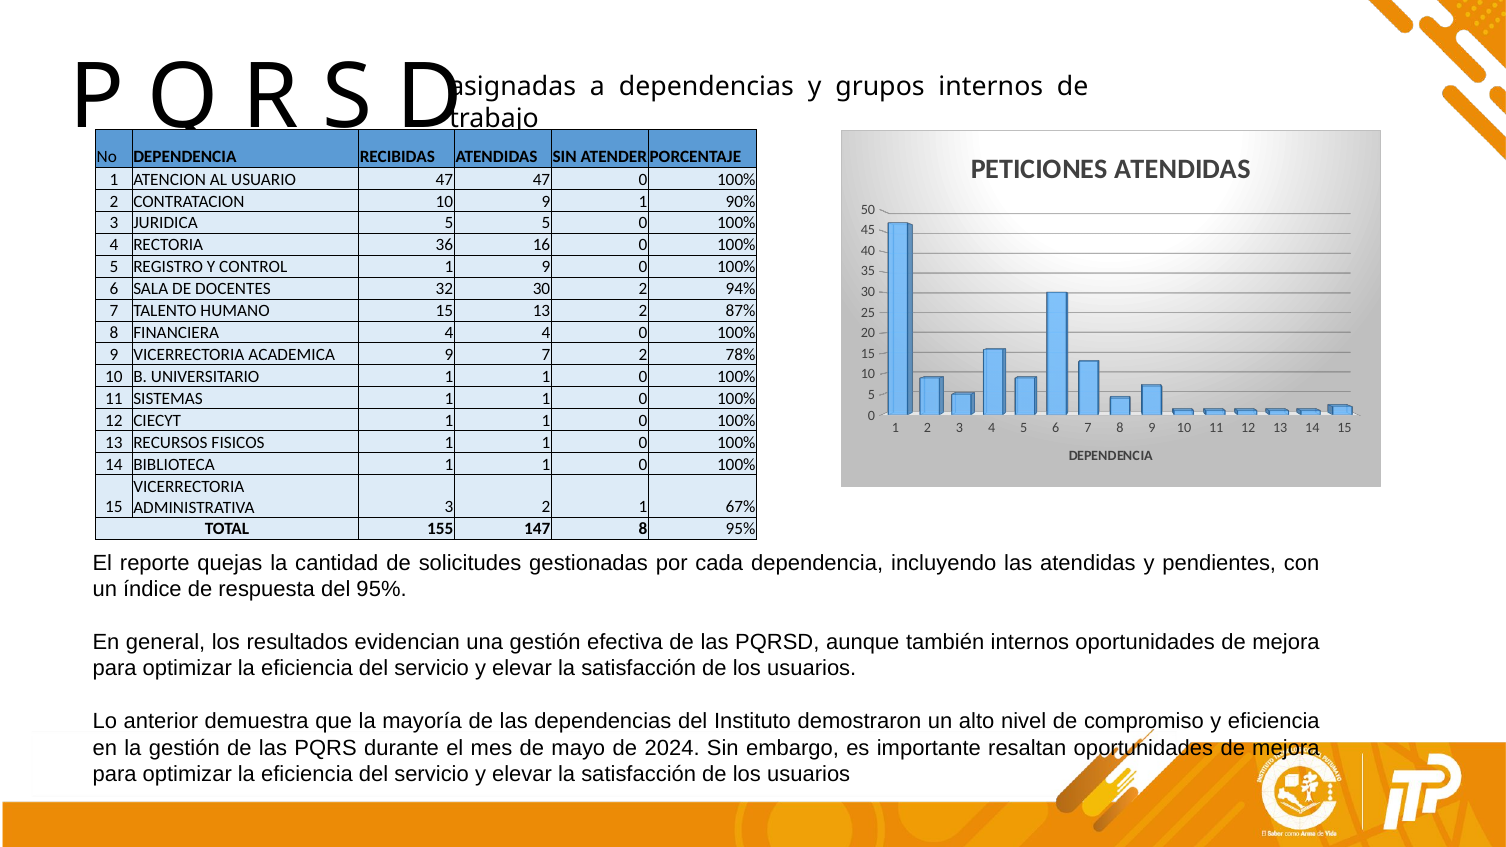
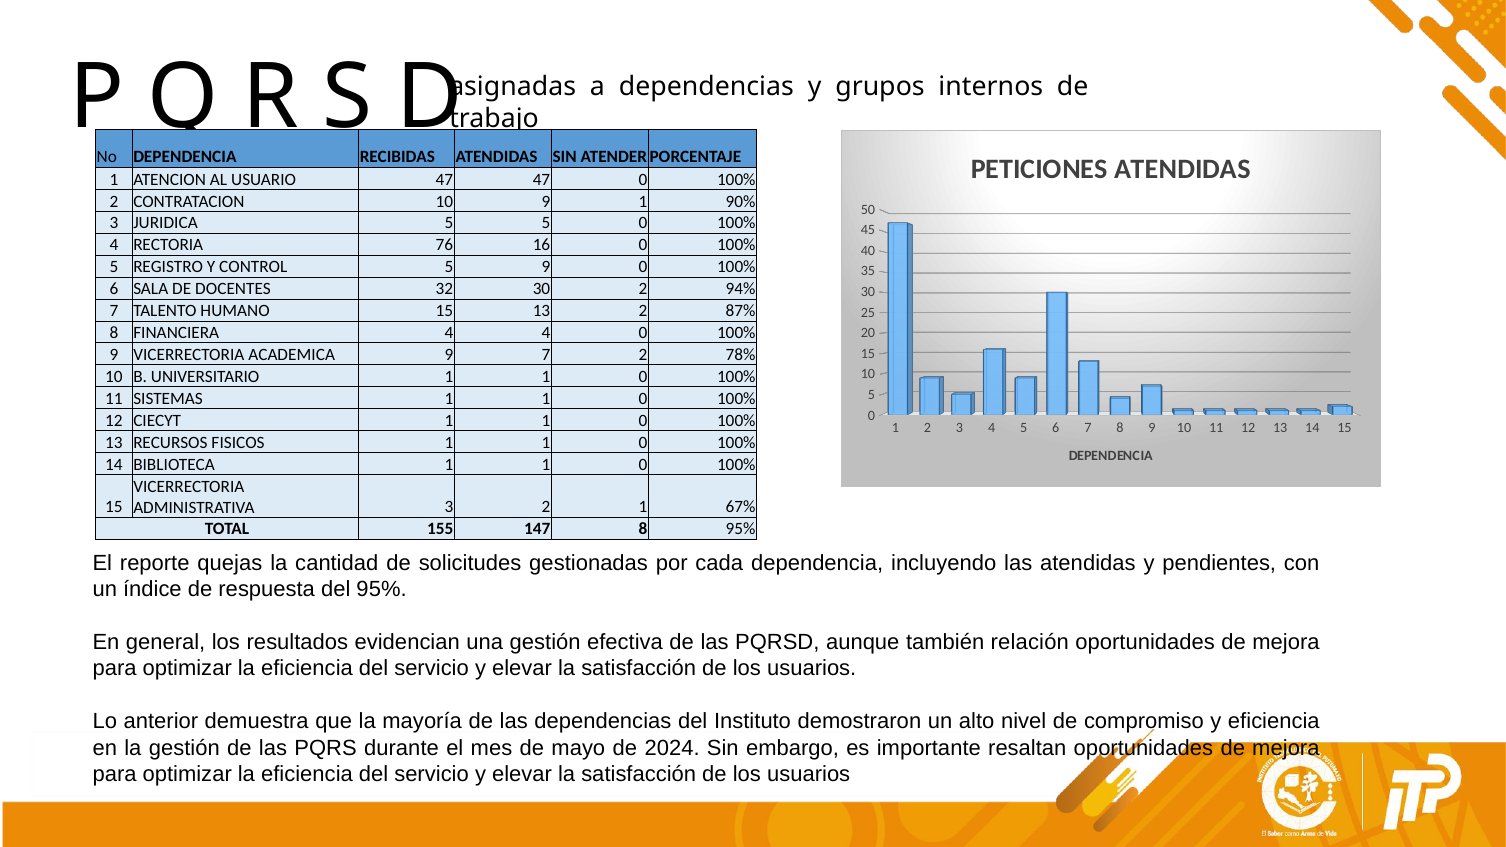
36: 36 -> 76
CONTROL 1: 1 -> 5
también internos: internos -> relación
